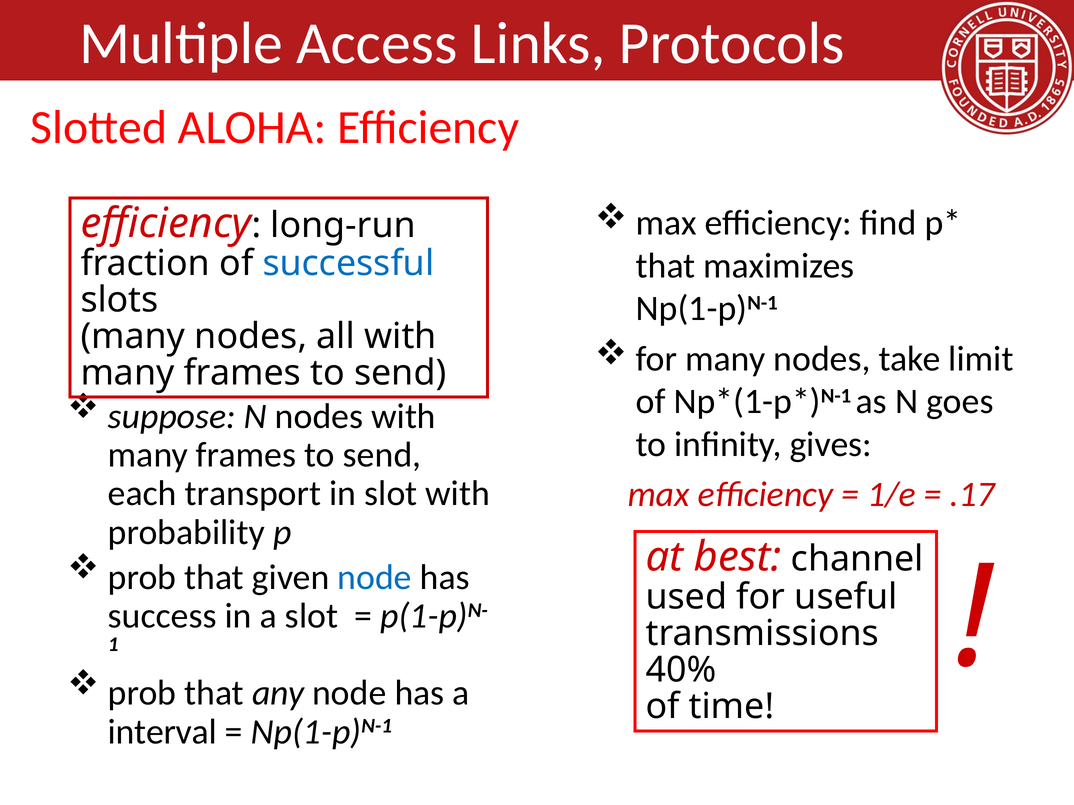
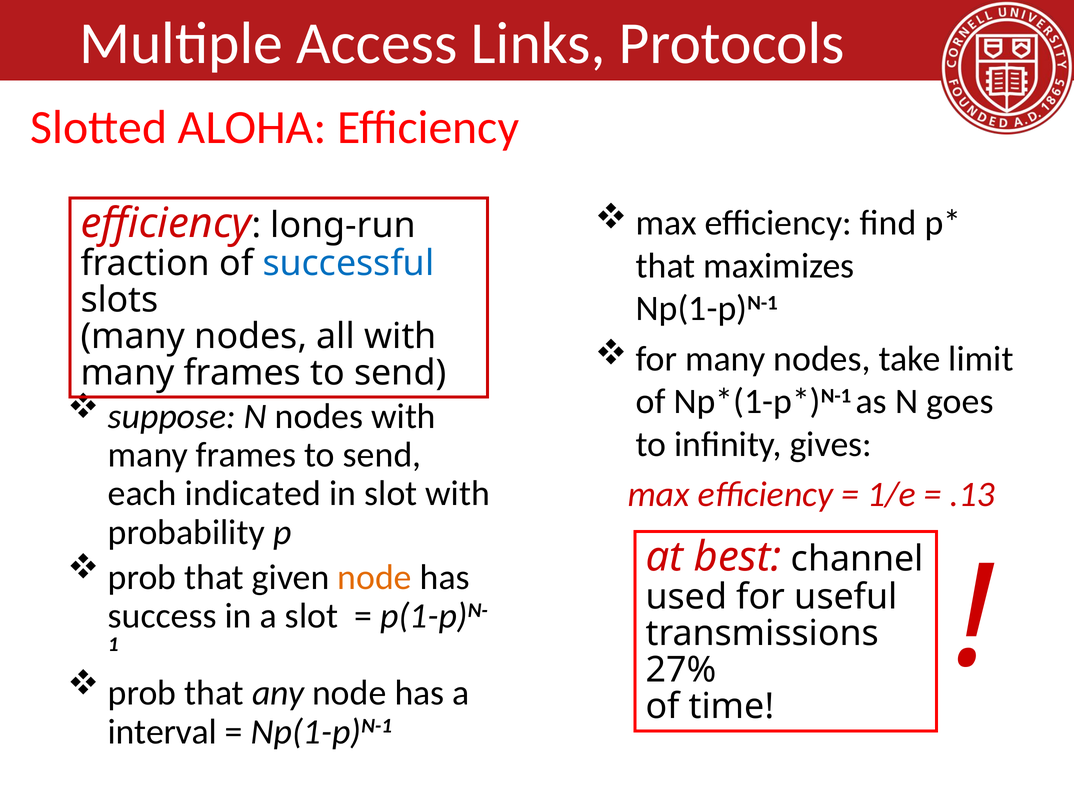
transport: transport -> indicated
.17: .17 -> .13
node at (375, 578) colour: blue -> orange
40%: 40% -> 27%
